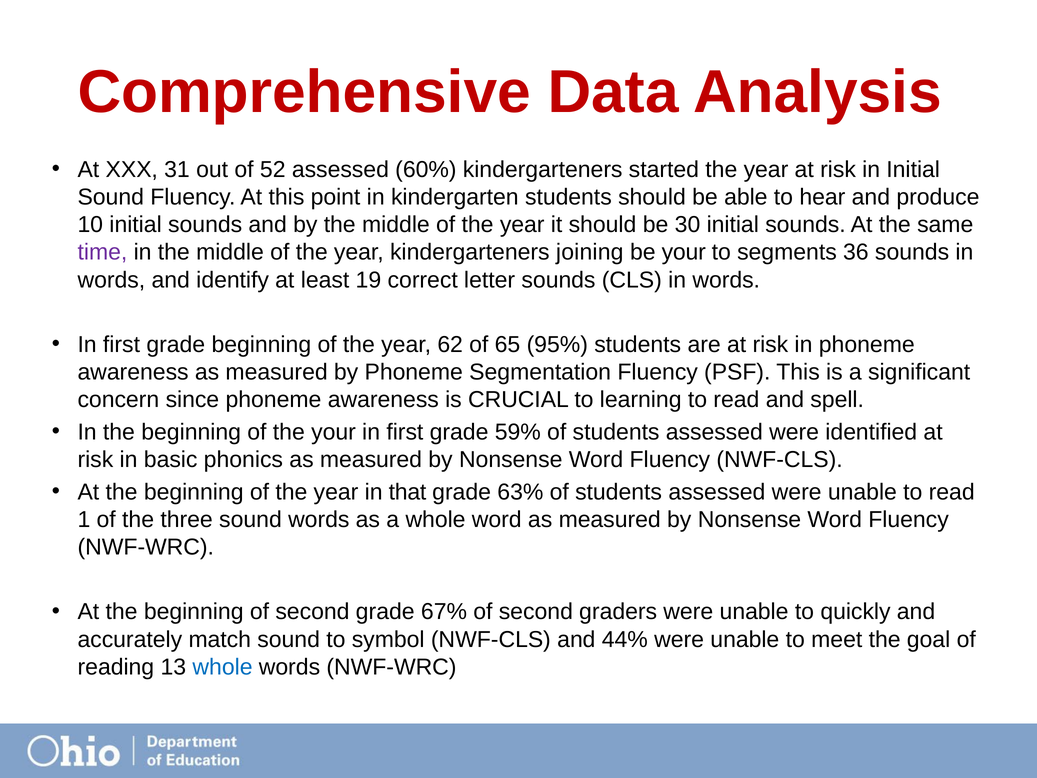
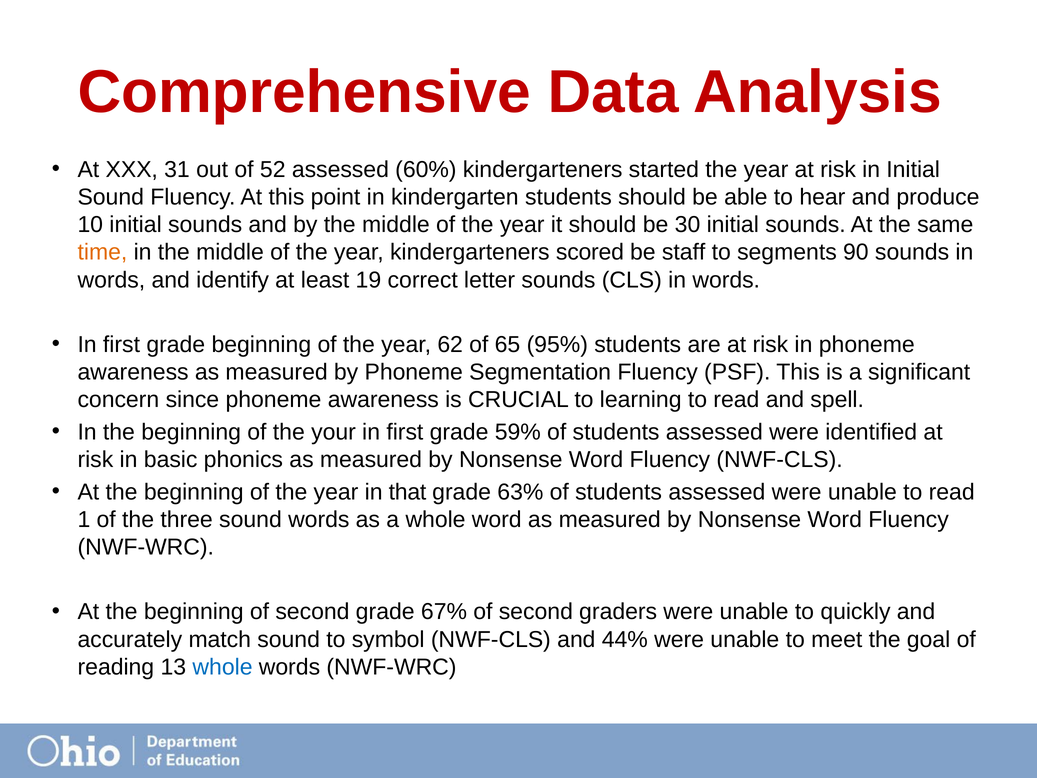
time colour: purple -> orange
joining: joining -> scored
be your: your -> staff
36: 36 -> 90
